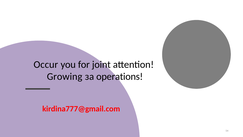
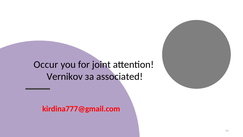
Growing: Growing -> Vernikov
operations: operations -> associated
